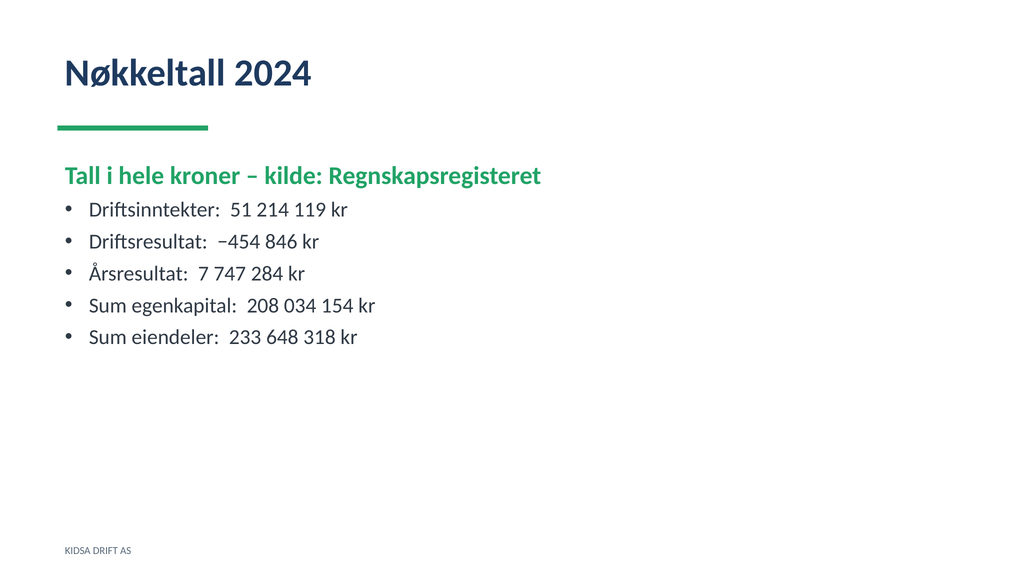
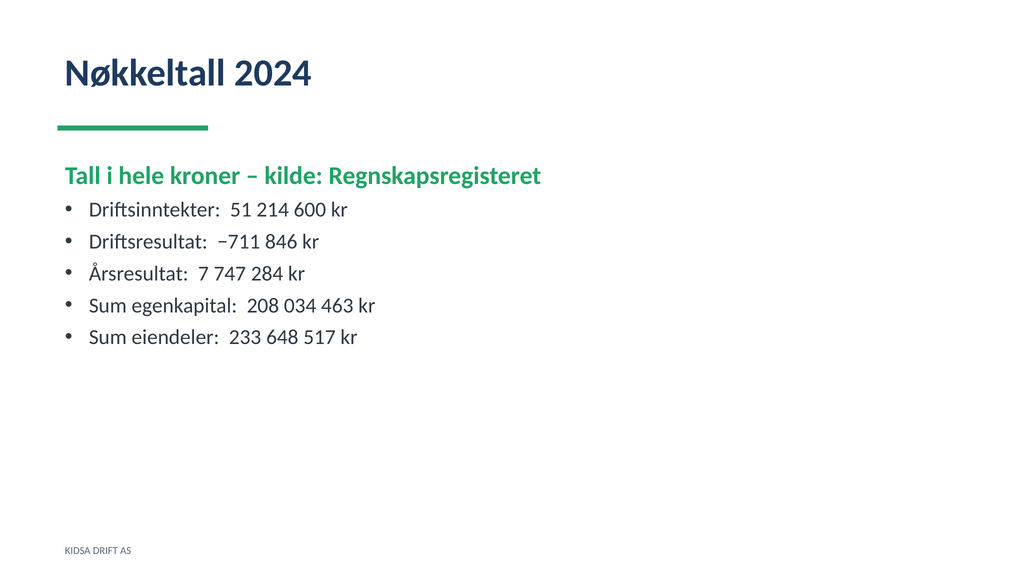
119: 119 -> 600
−454: −454 -> −711
154: 154 -> 463
318: 318 -> 517
